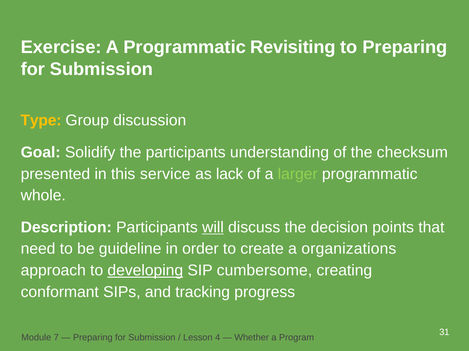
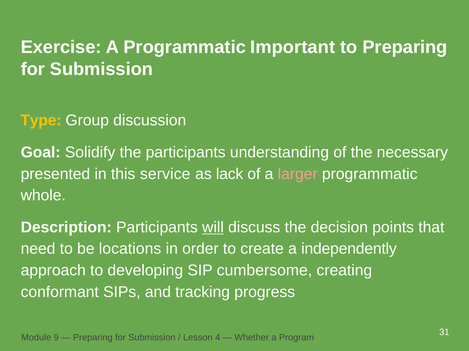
Revisiting: Revisiting -> Important
checksum: checksum -> necessary
larger colour: light green -> pink
guideline: guideline -> locations
organizations: organizations -> independently
developing underline: present -> none
7: 7 -> 9
